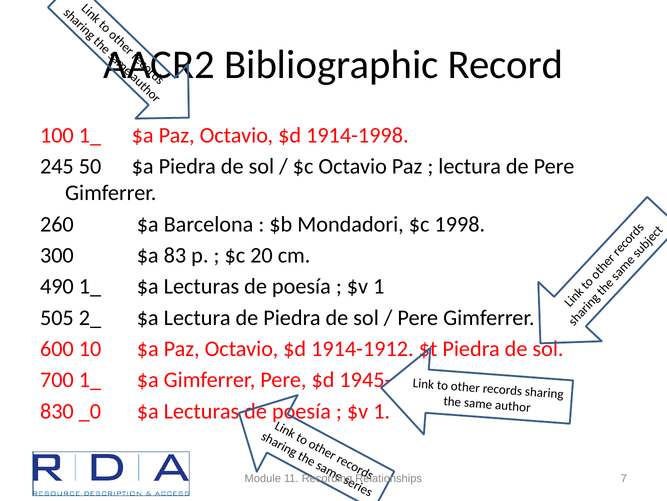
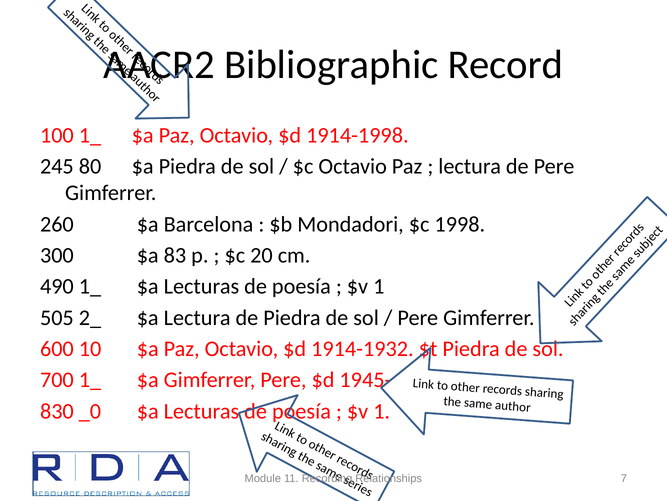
50: 50 -> 80
1914-1912: 1914-1912 -> 1914-1932
